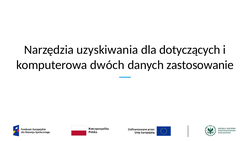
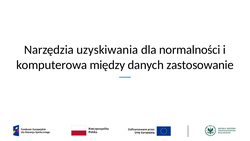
dotyczących: dotyczących -> normalności
dwóch: dwóch -> między
